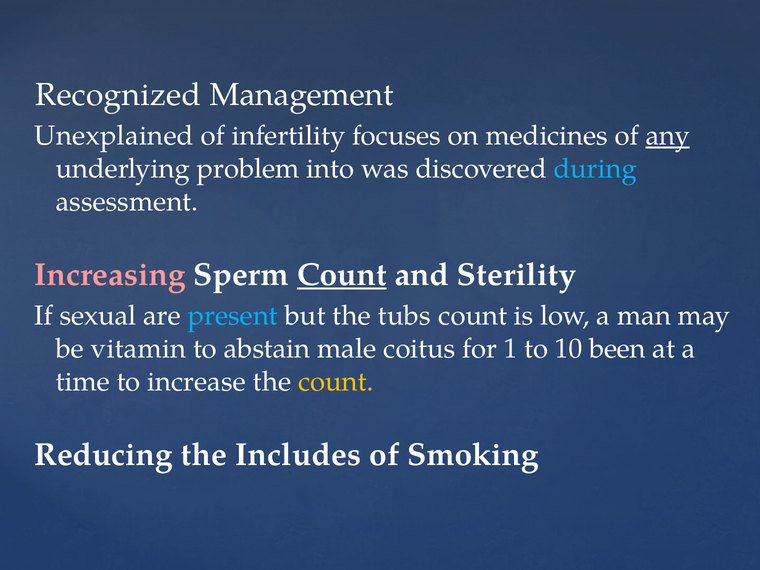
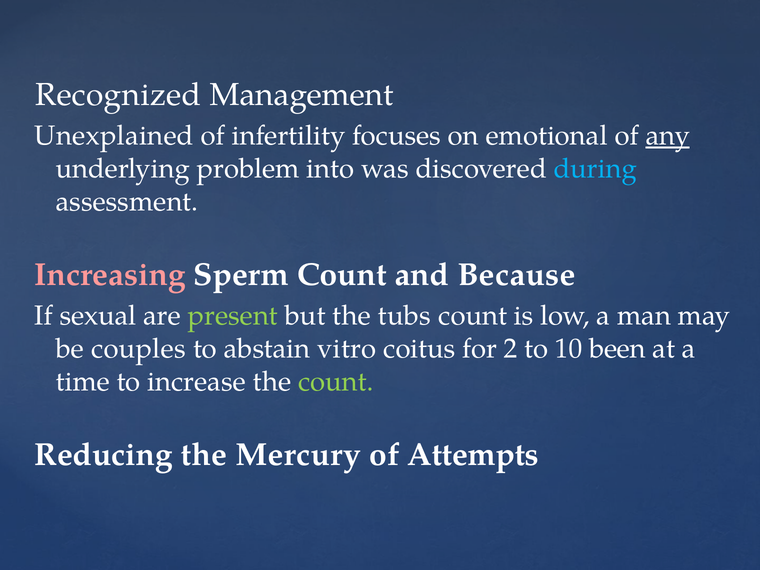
medicines: medicines -> emotional
Count at (342, 275) underline: present -> none
Sterility: Sterility -> Because
present colour: light blue -> light green
vitamin: vitamin -> couples
male: male -> vitro
1: 1 -> 2
count at (336, 382) colour: yellow -> light green
Includes: Includes -> Mercury
Smoking: Smoking -> Attempts
